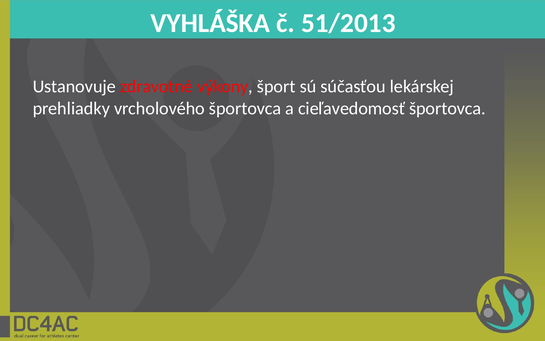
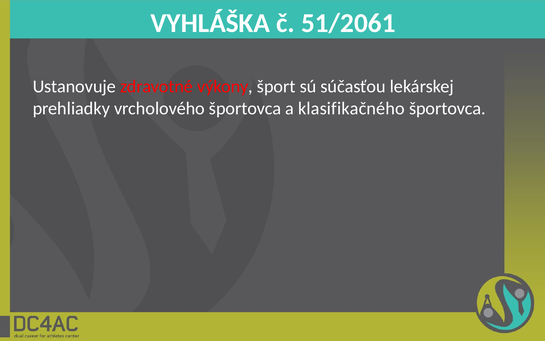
51/2013: 51/2013 -> 51/2061
cieľavedomosť: cieľavedomosť -> klasifikačného
